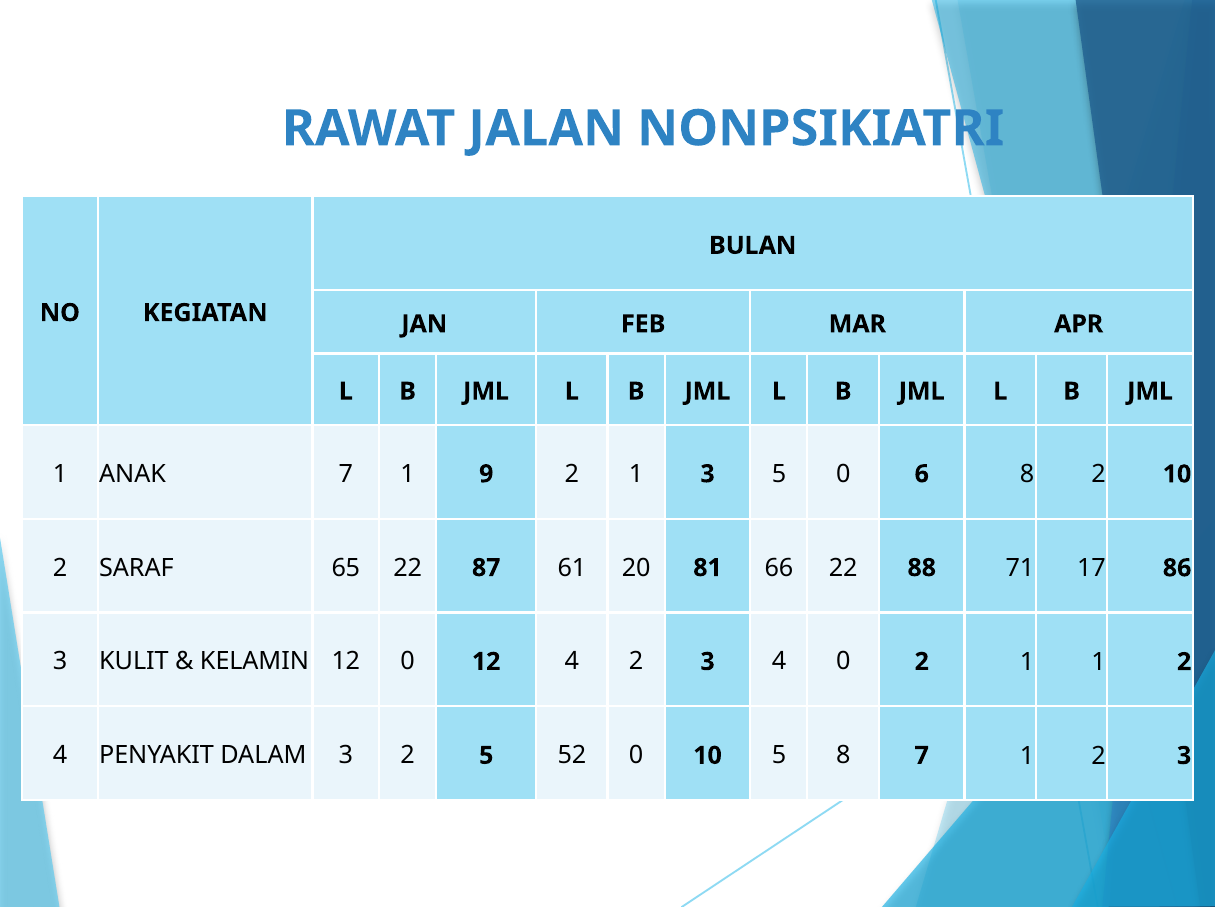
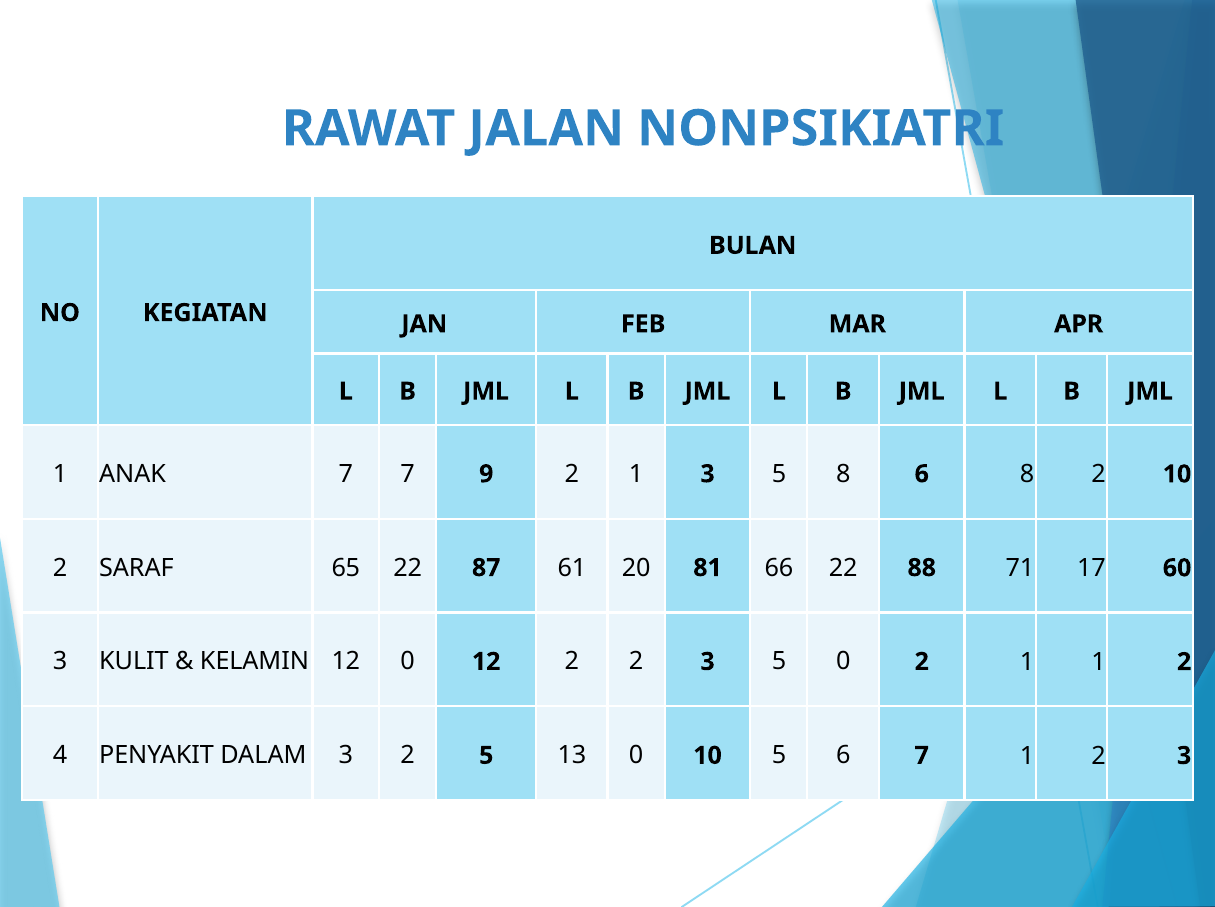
ANAK 7 1: 1 -> 7
5 0: 0 -> 8
86: 86 -> 60
12 4: 4 -> 2
2 3 4: 4 -> 5
52: 52 -> 13
5 8: 8 -> 6
